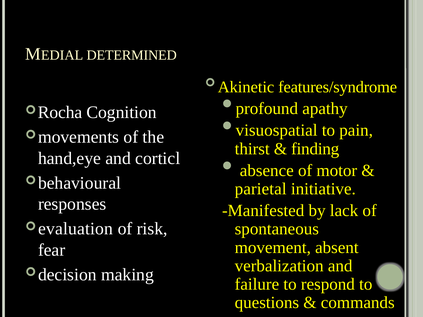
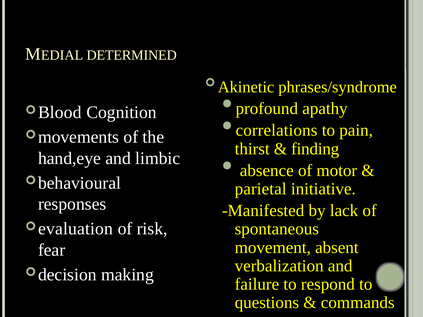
features/syndrome: features/syndrome -> phrases/syndrome
Rocha: Rocha -> Blood
visuospatial: visuospatial -> correlations
corticl: corticl -> limbic
